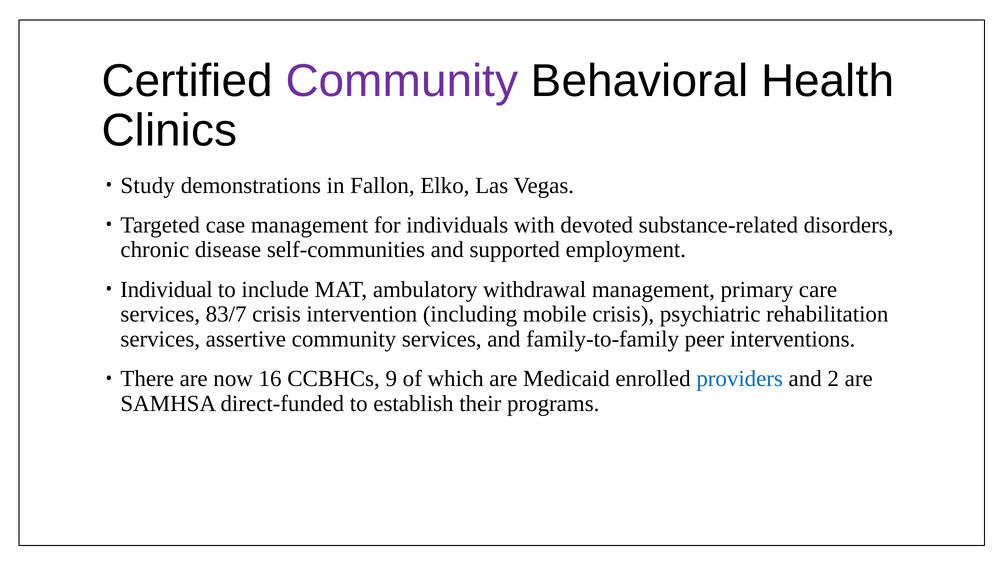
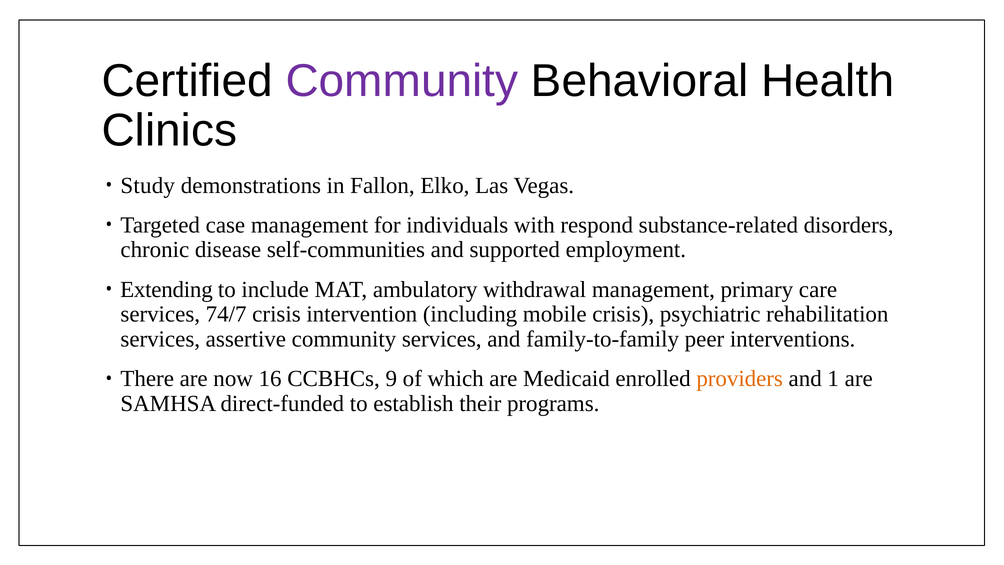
devoted: devoted -> respond
Individual: Individual -> Extending
83/7: 83/7 -> 74/7
providers colour: blue -> orange
2: 2 -> 1
